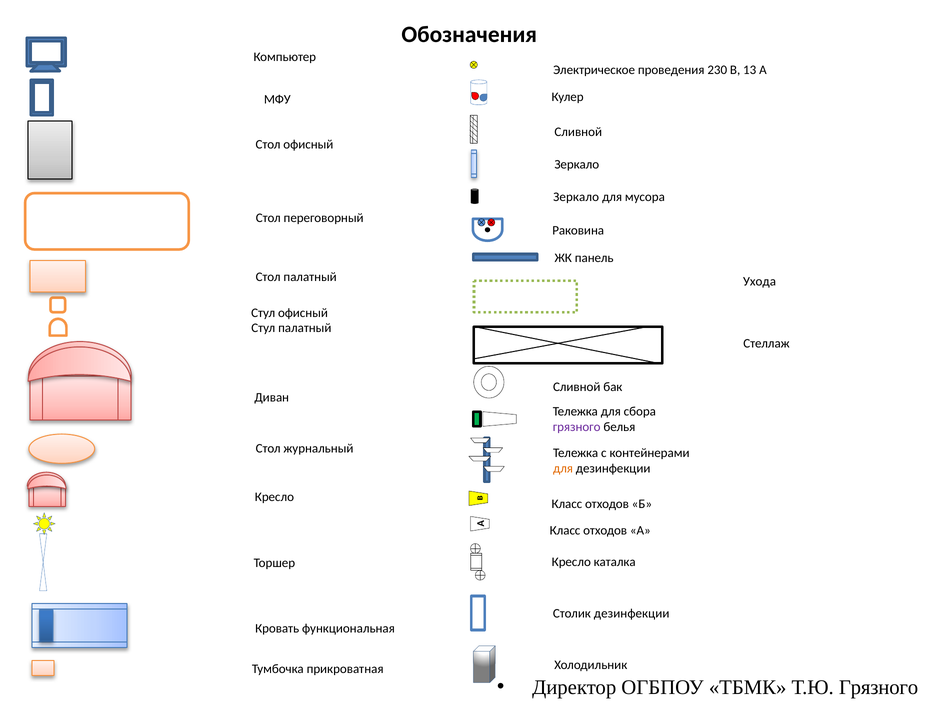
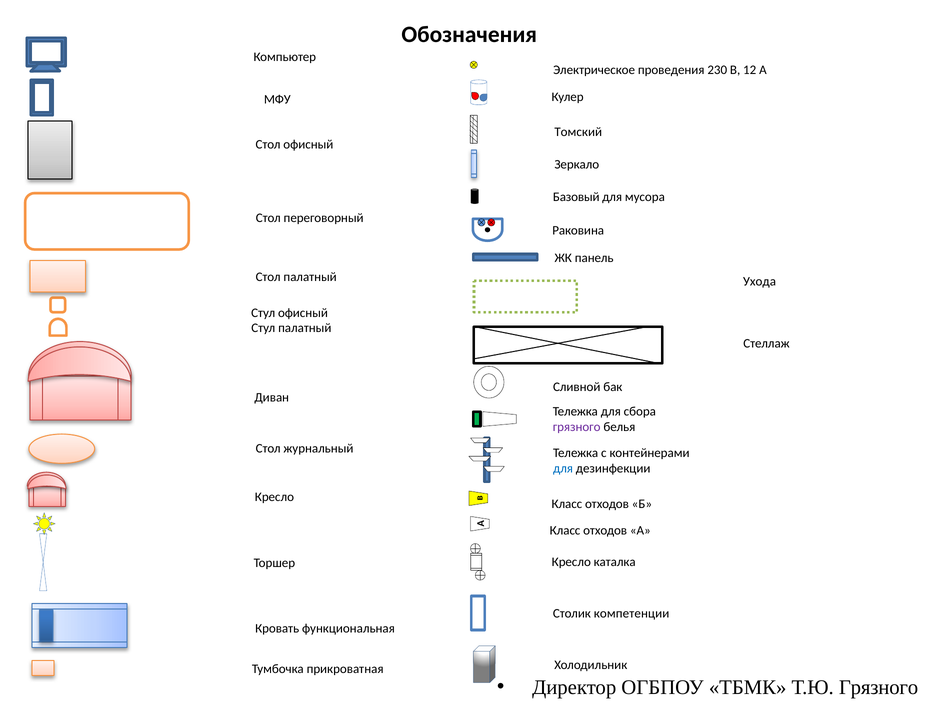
13: 13 -> 12
Сливной at (578, 132): Сливной -> Томский
Зеркало at (576, 197): Зеркало -> Базовый
для at (563, 468) colour: orange -> blue
Столик дезинфекции: дезинфекции -> компетенции
